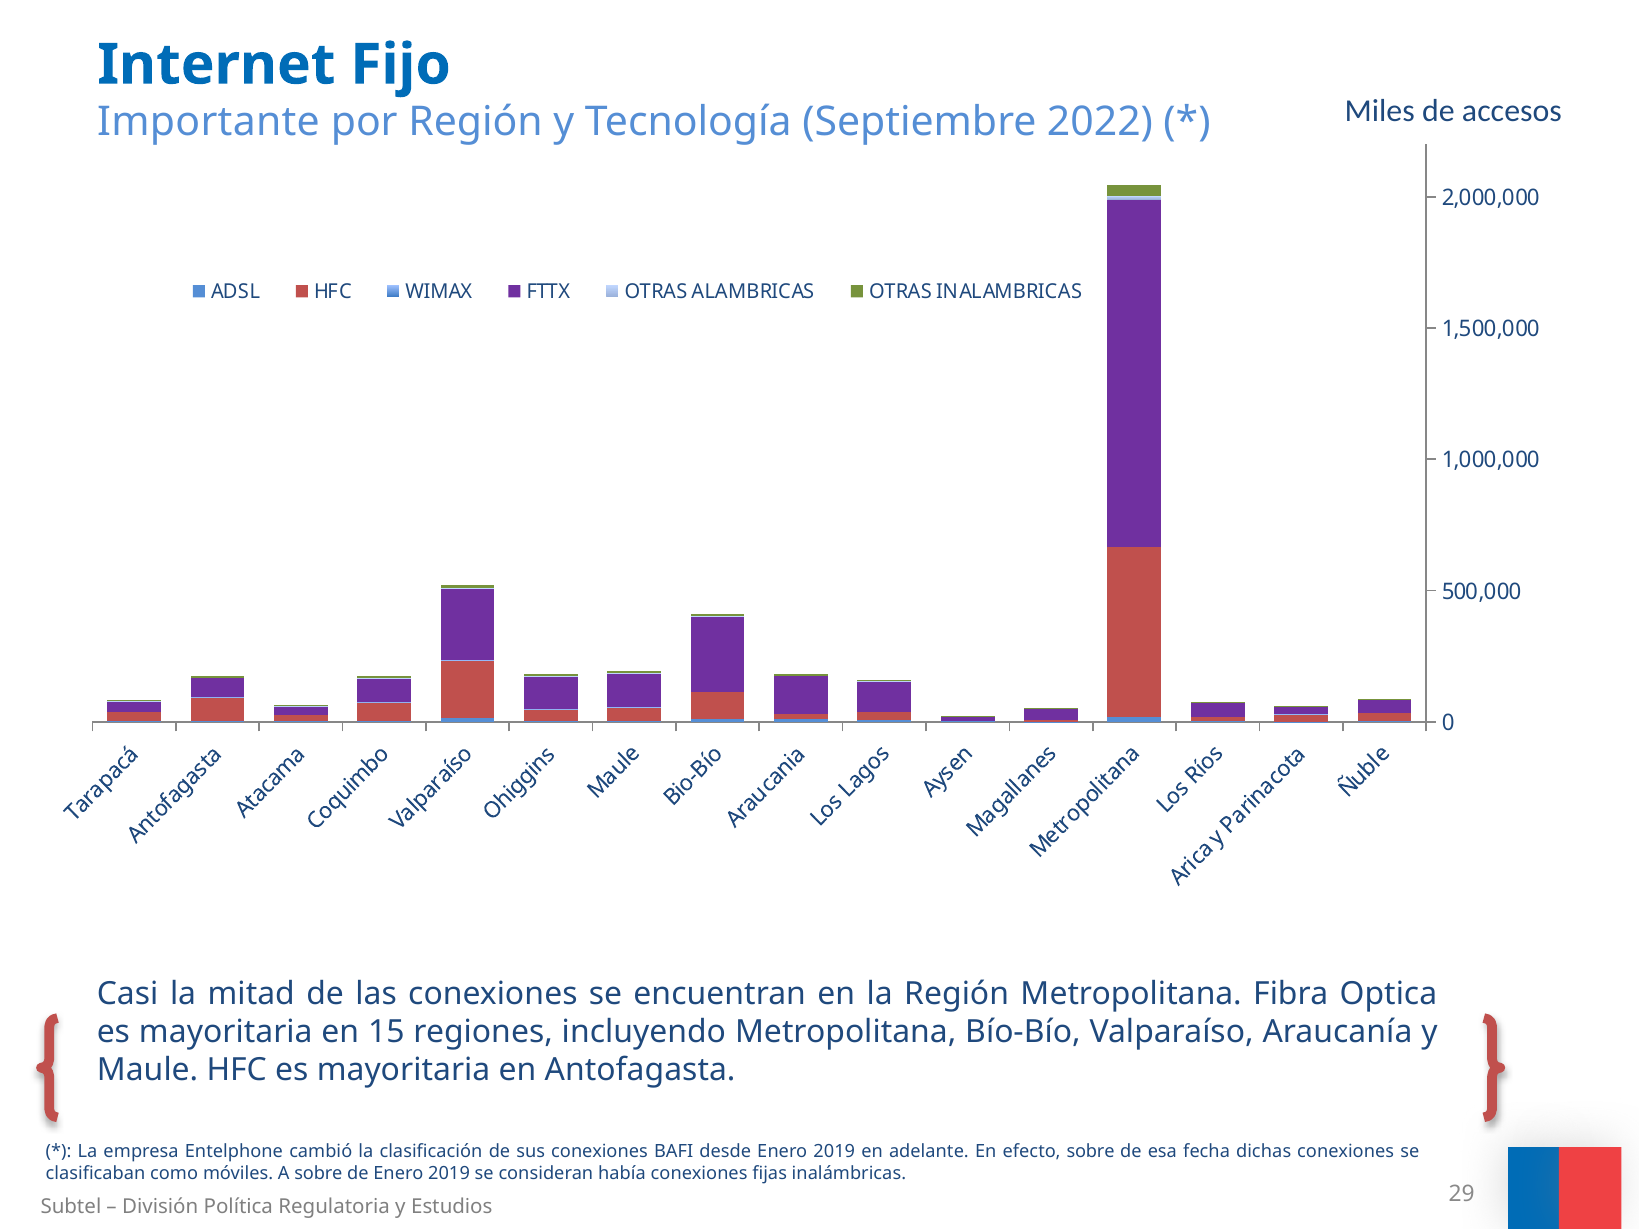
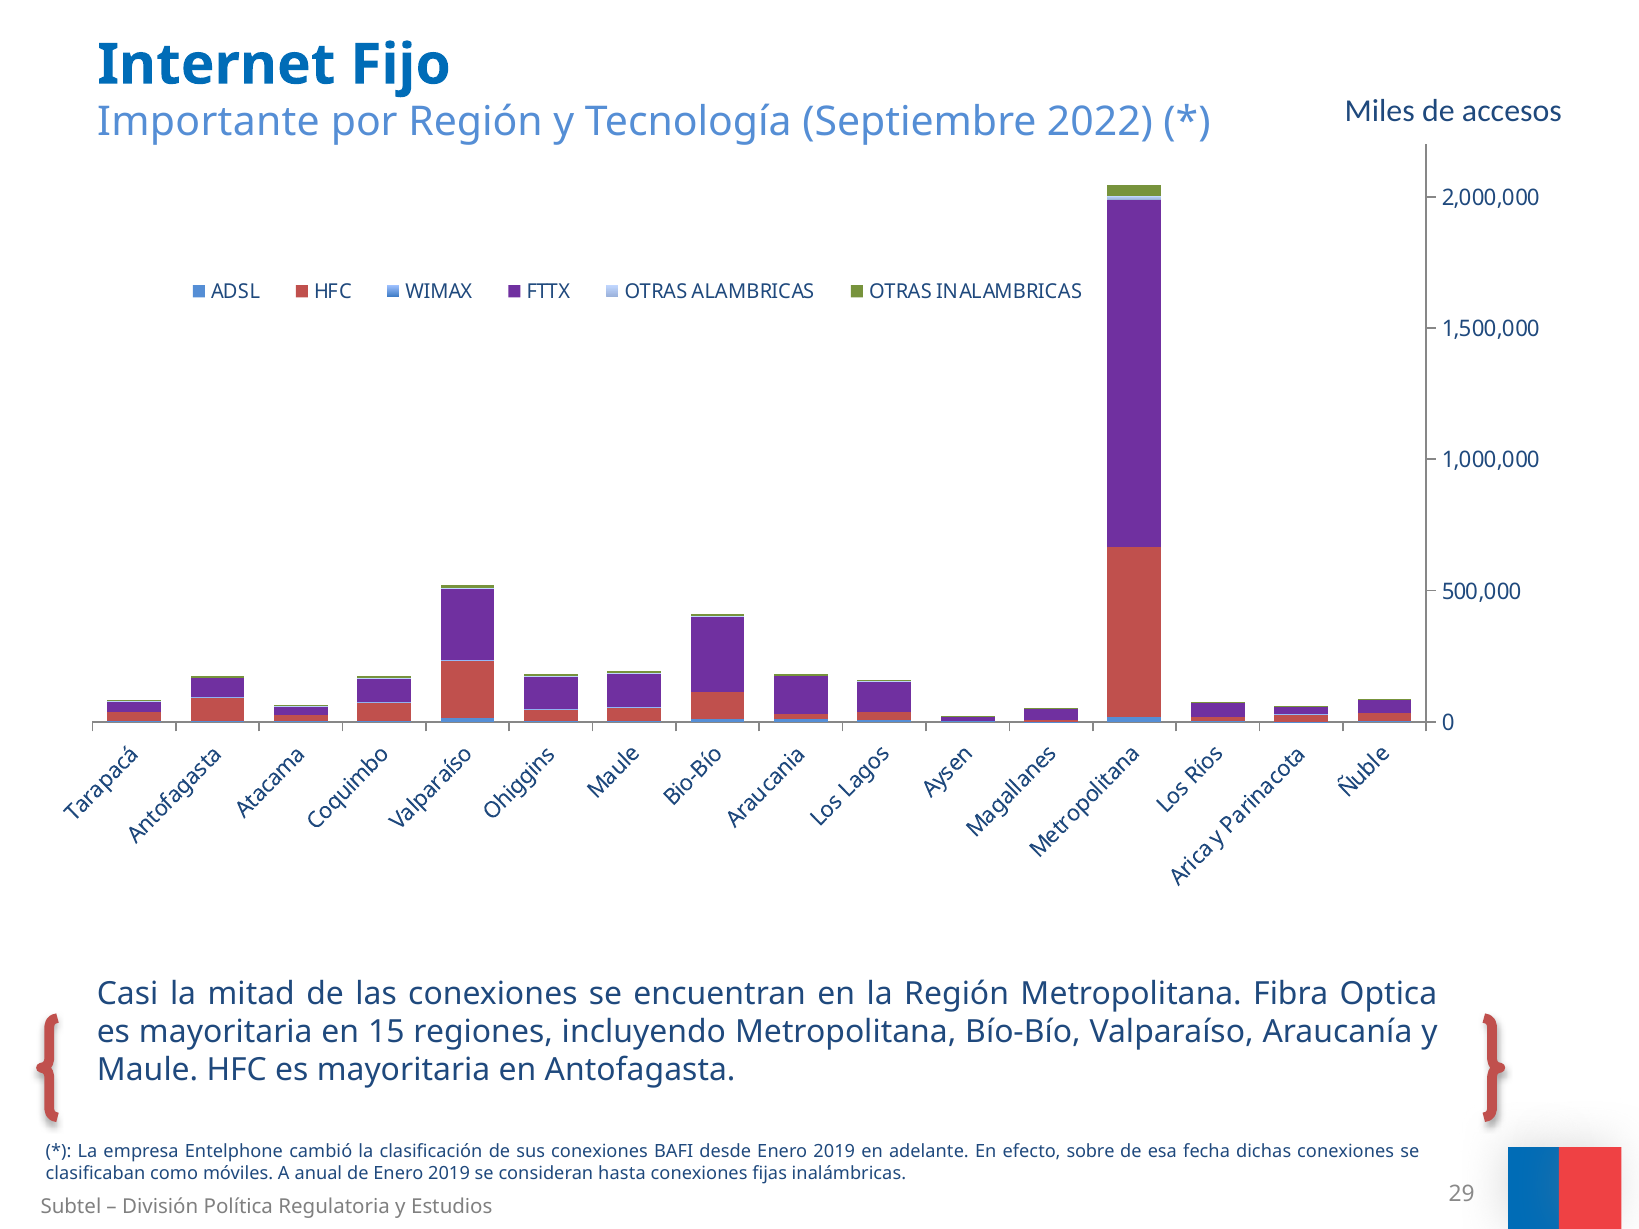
A sobre: sobre -> anual
había: había -> hasta
